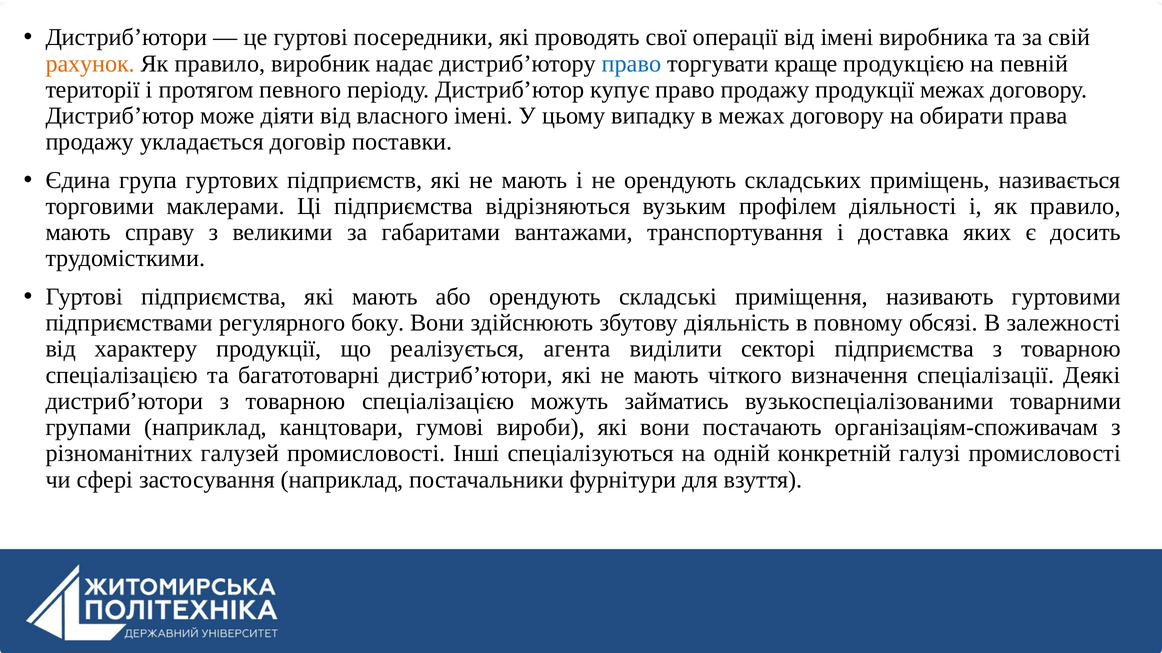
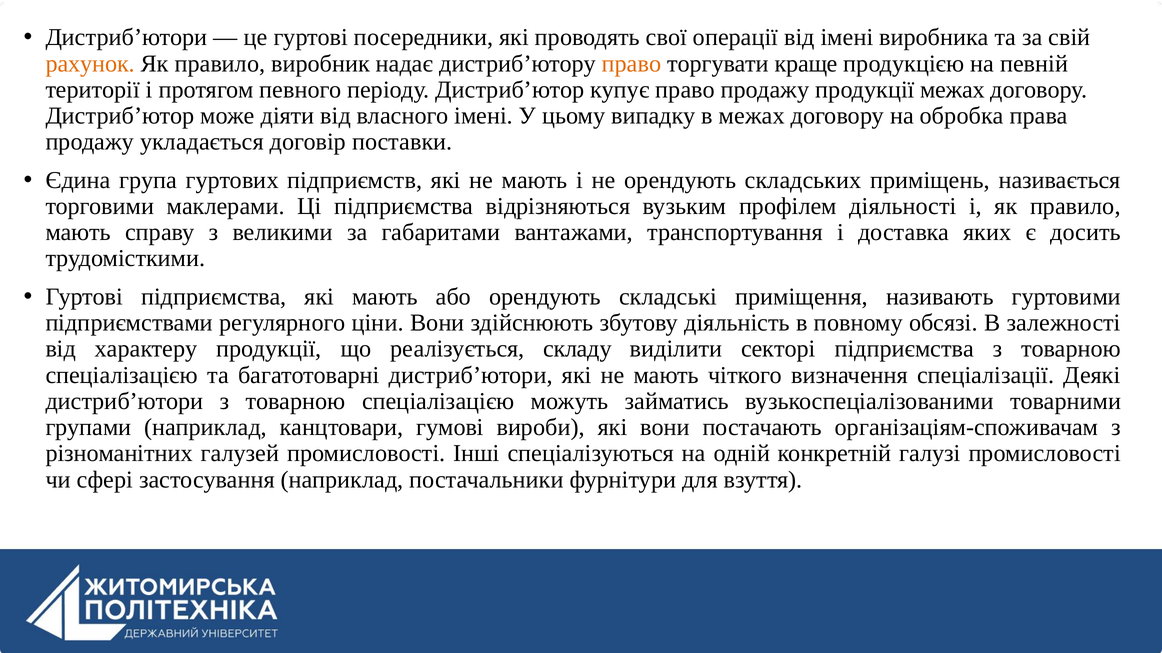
право at (631, 64) colour: blue -> orange
обирати: обирати -> обробка
боку: боку -> ціни
агента: агента -> складу
